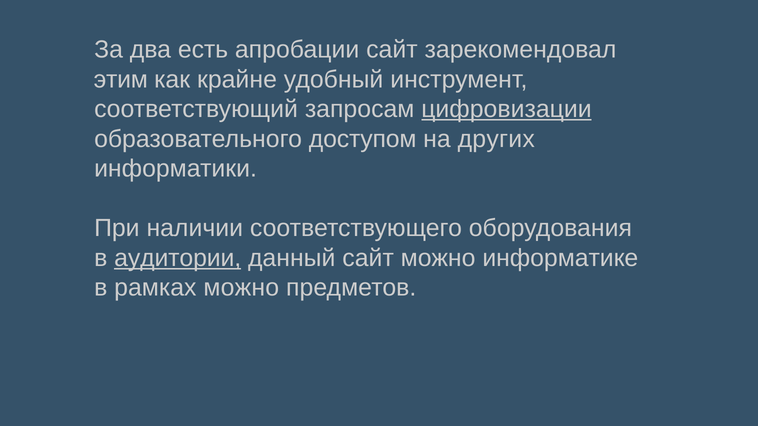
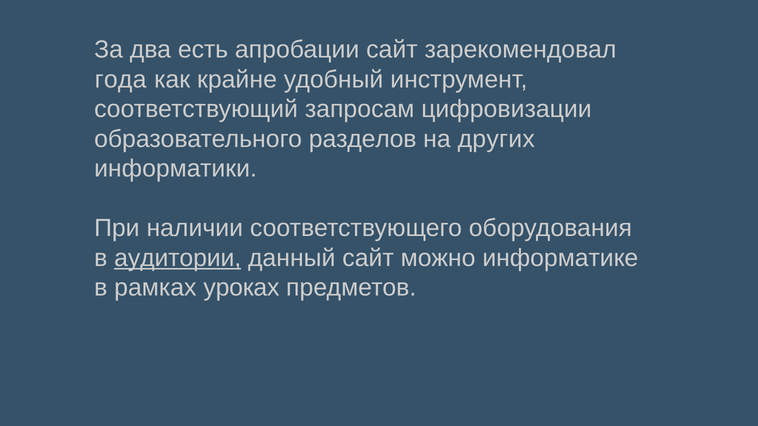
этим: этим -> года
цифровизации underline: present -> none
доступом: доступом -> разделов
рамках можно: можно -> уроках
